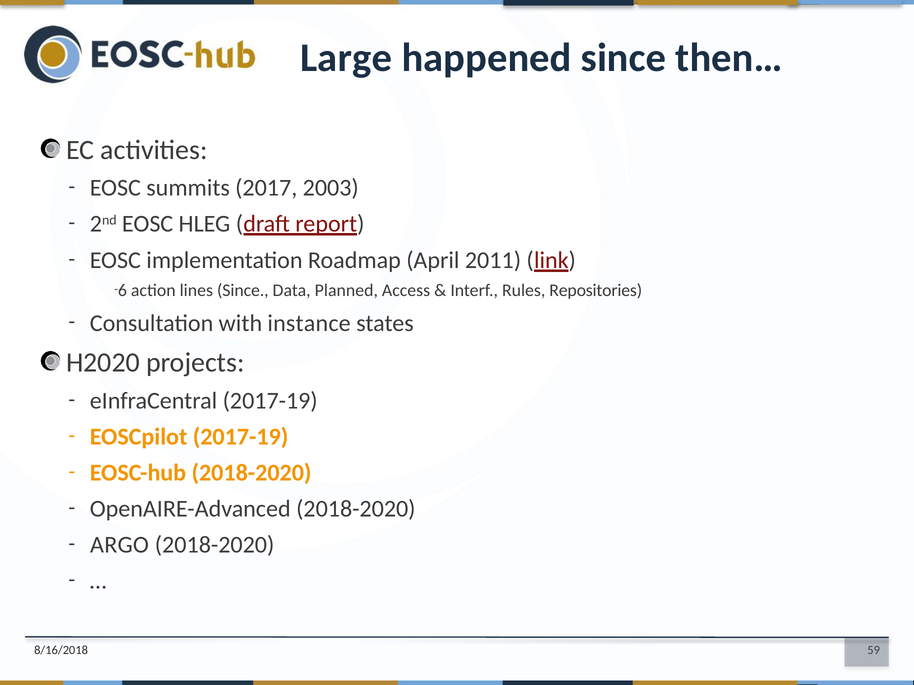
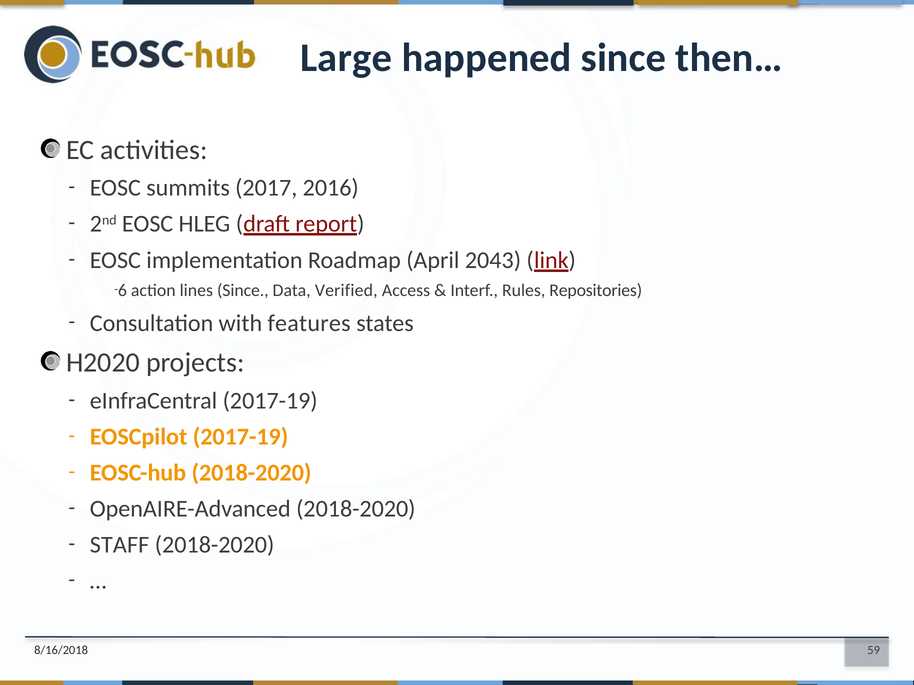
2003: 2003 -> 2016
2011: 2011 -> 2043
Planned: Planned -> Verified
instance: instance -> features
ARGO: ARGO -> STAFF
